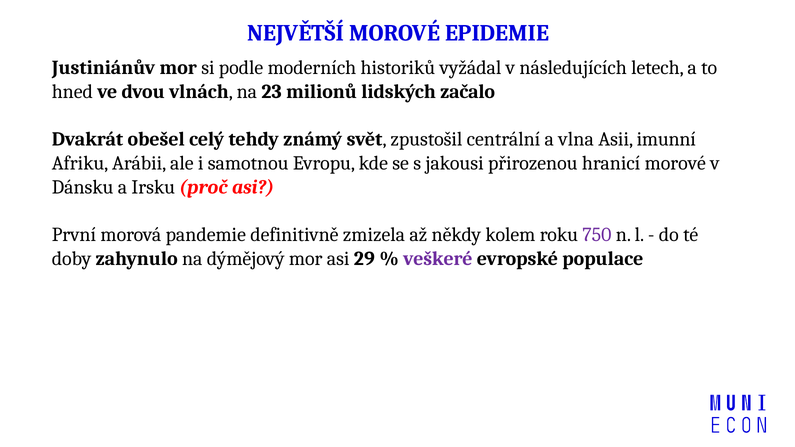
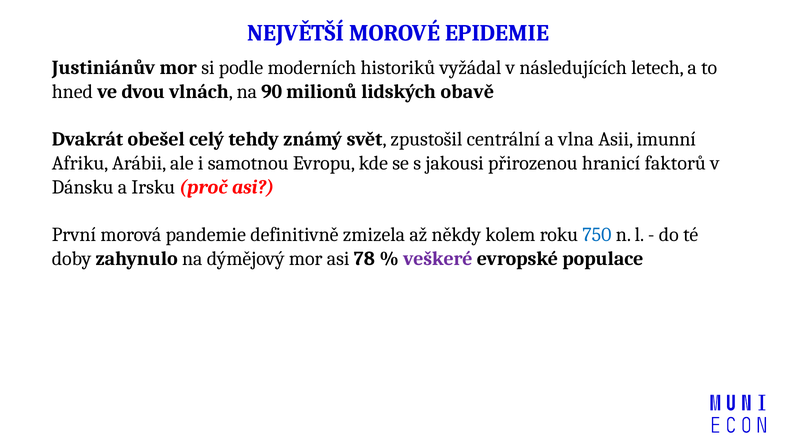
23: 23 -> 90
začalo: začalo -> obavě
hranicí morové: morové -> faktorů
750 colour: purple -> blue
29: 29 -> 78
